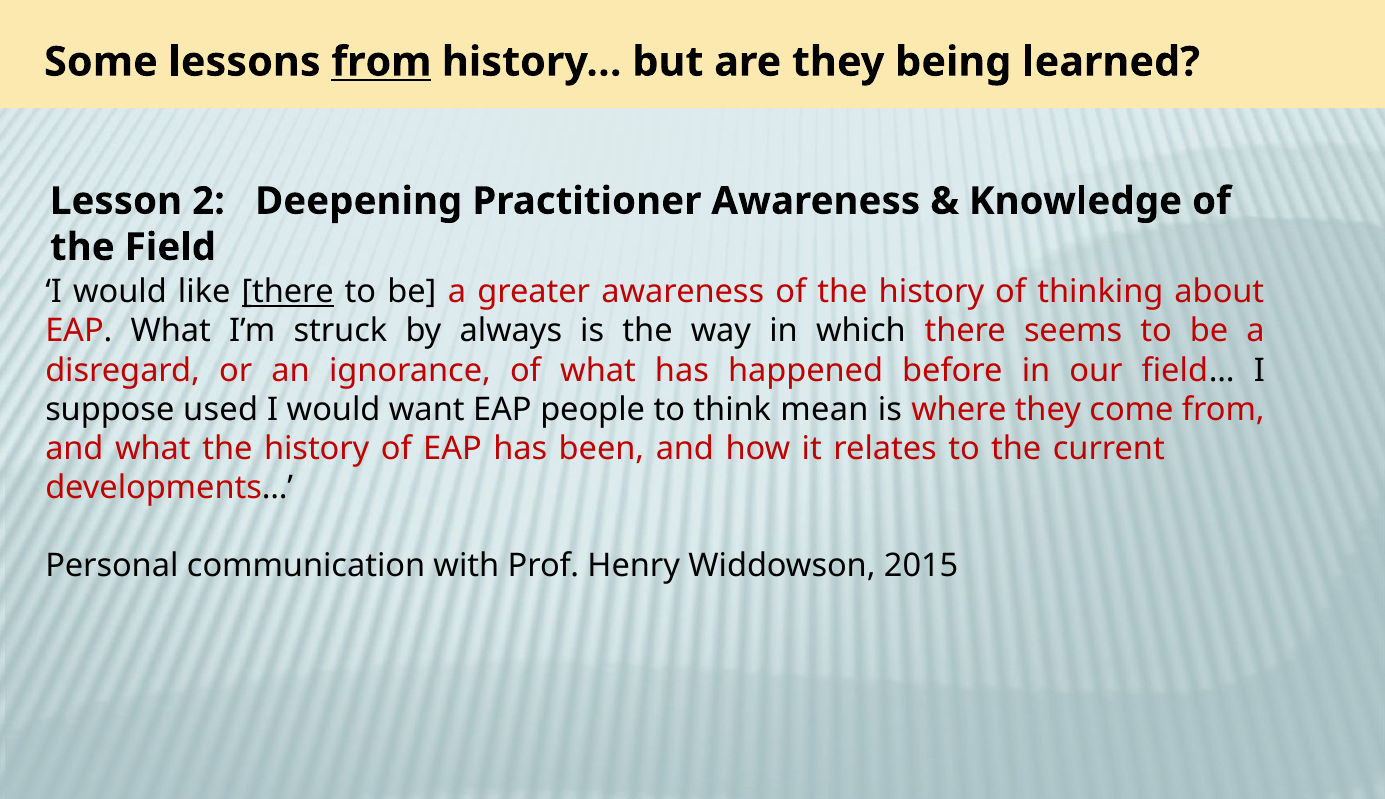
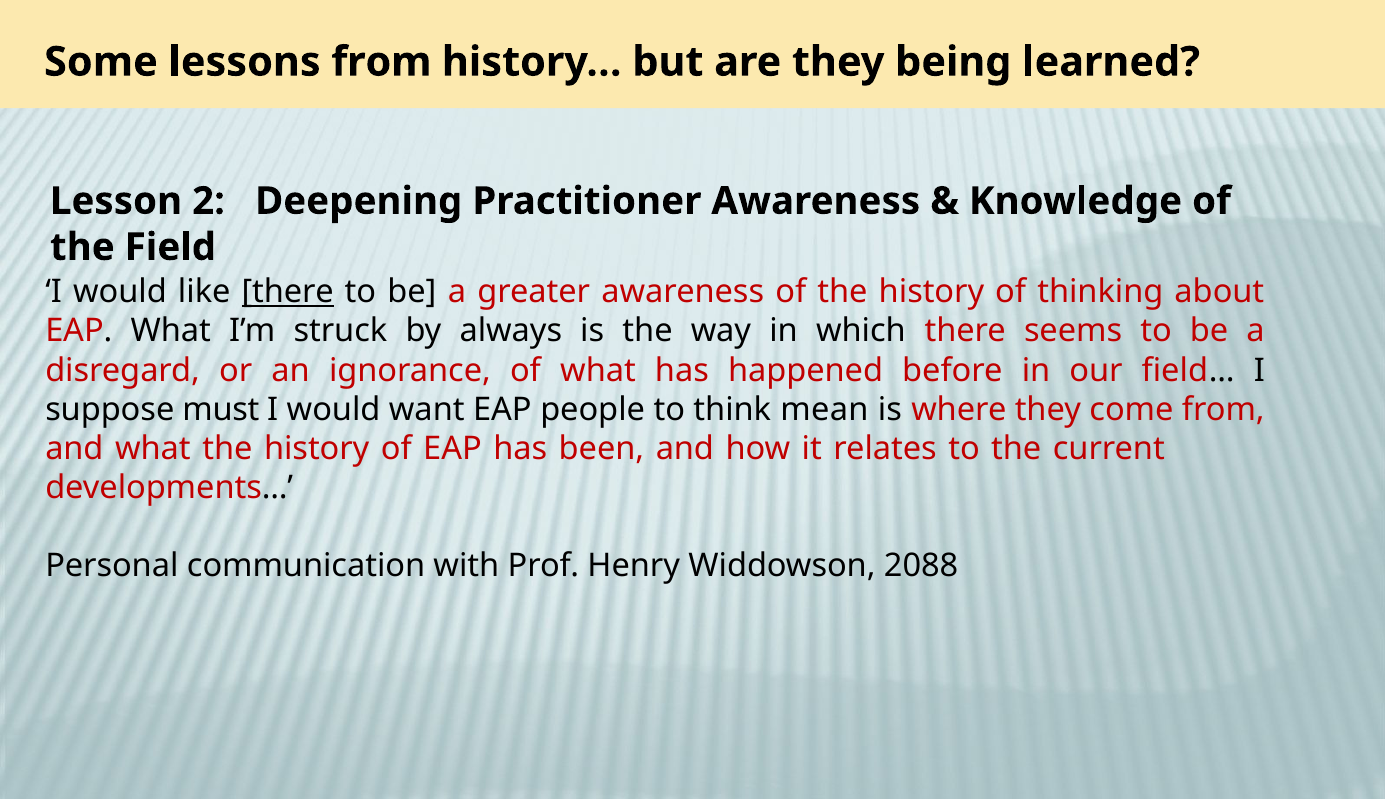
from at (381, 62) underline: present -> none
used: used -> must
2015: 2015 -> 2088
